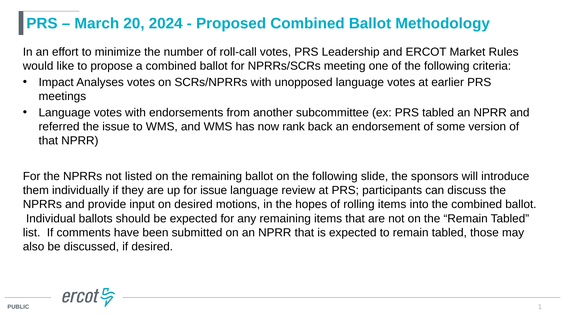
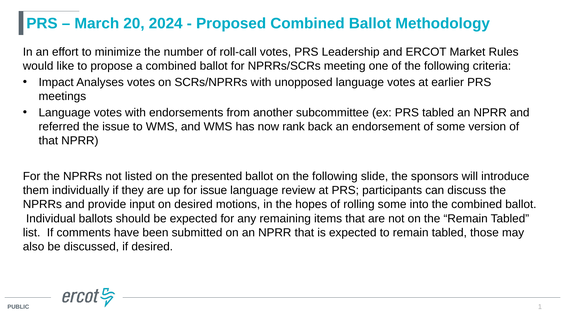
the remaining: remaining -> presented
rolling items: items -> some
